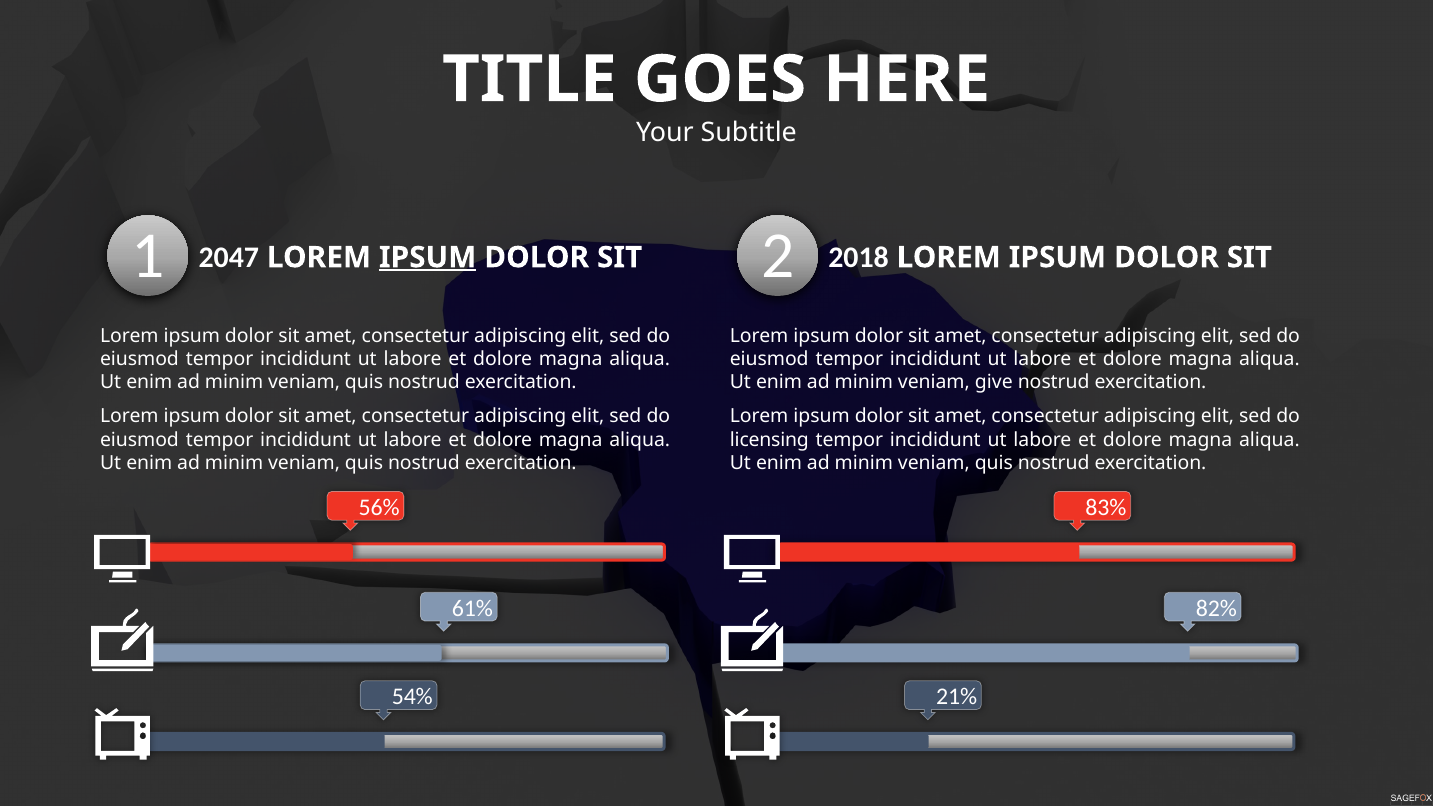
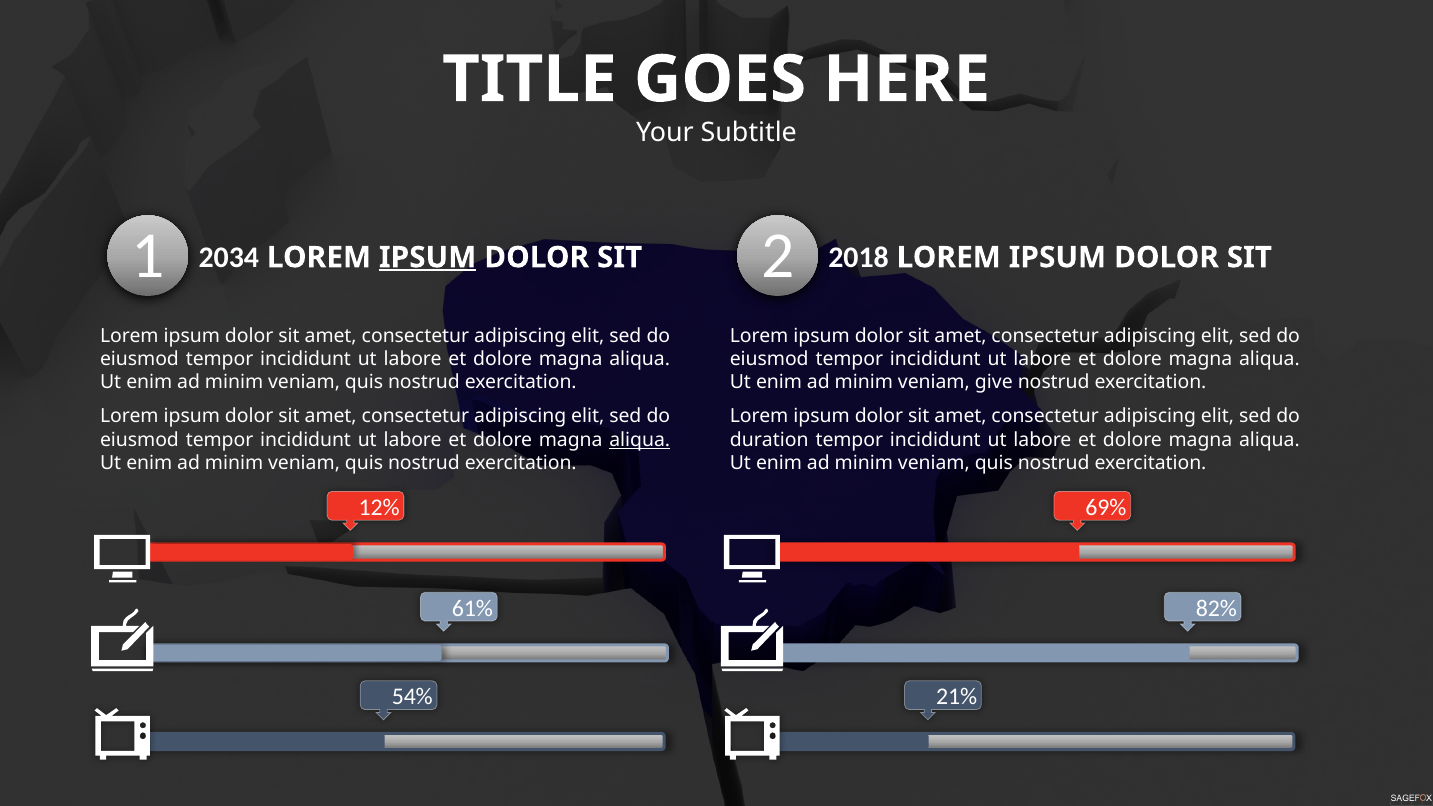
2047: 2047 -> 2034
aliqua at (640, 440) underline: none -> present
licensing: licensing -> duration
56%: 56% -> 12%
83%: 83% -> 69%
